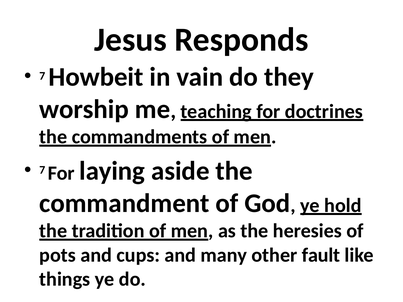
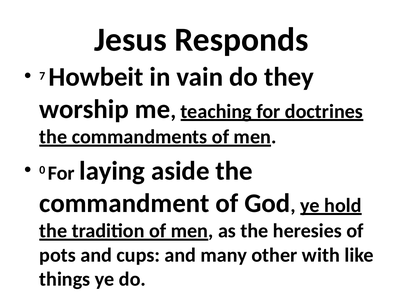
7 at (42, 170): 7 -> 0
fault: fault -> with
